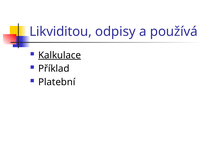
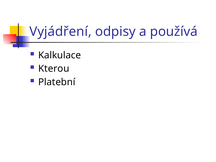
Likviditou: Likviditou -> Vyjádření
Kalkulace underline: present -> none
Příklad: Příklad -> Kterou
